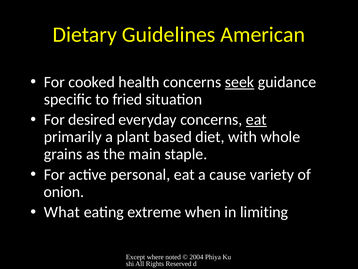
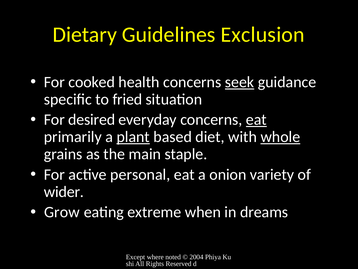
American: American -> Exclusion
plant underline: none -> present
whole underline: none -> present
cause: cause -> onion
onion: onion -> wider
What: What -> Grow
limiting: limiting -> dreams
